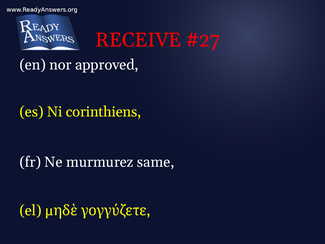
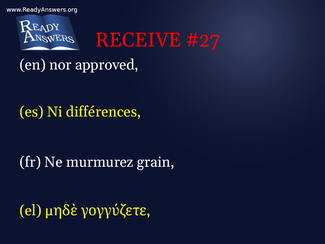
corinthiens: corinthiens -> différences
same: same -> grain
